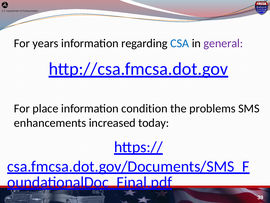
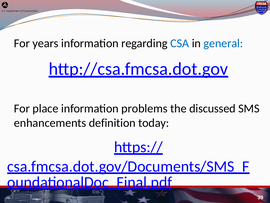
general colour: purple -> blue
condition: condition -> problems
problems: problems -> discussed
increased: increased -> definition
